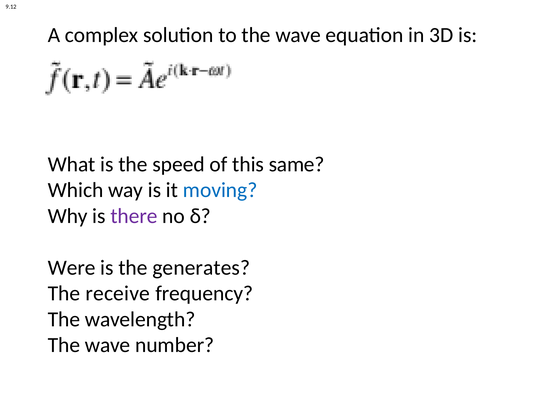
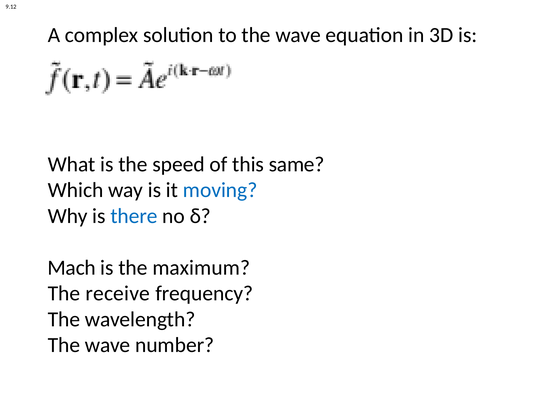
there colour: purple -> blue
Were: Were -> Mach
generates: generates -> maximum
